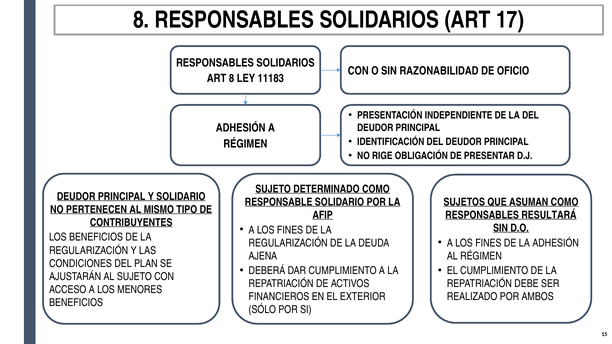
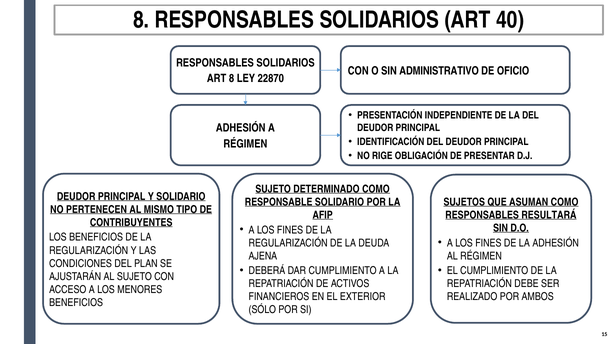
17: 17 -> 40
RAZONABILIDAD: RAZONABILIDAD -> ADMINISTRATIVO
11183: 11183 -> 22870
